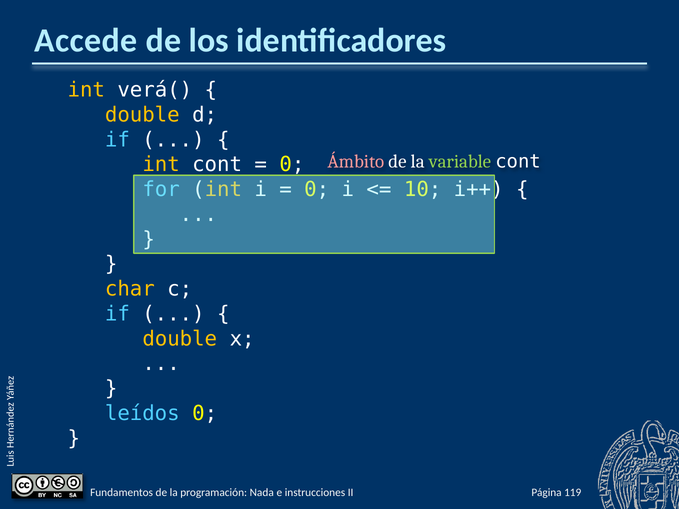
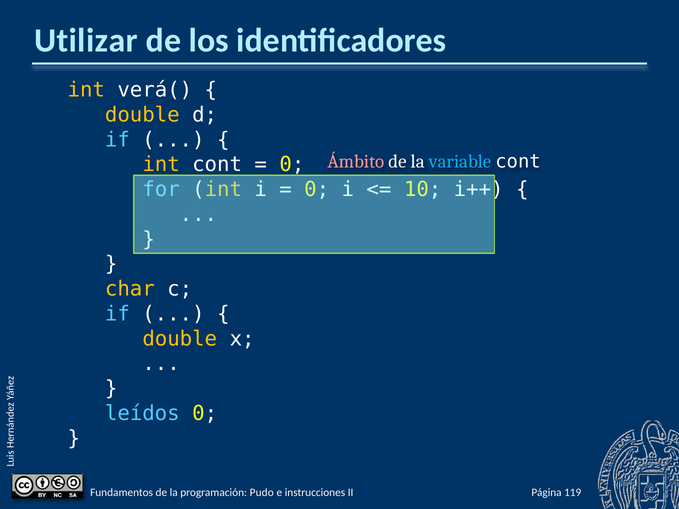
Accede: Accede -> Utilizar
variable colour: light green -> light blue
Nada: Nada -> Pudo
